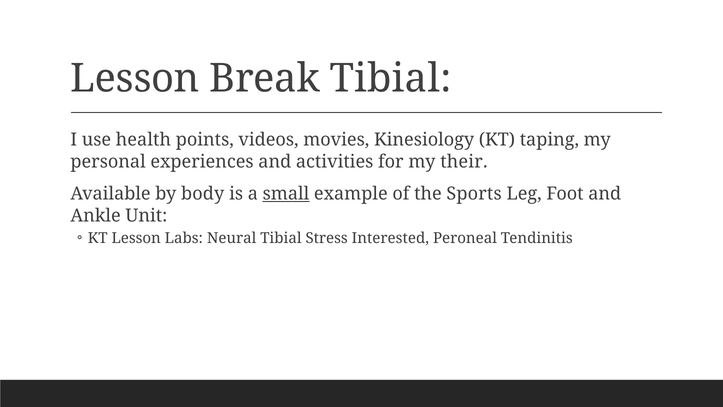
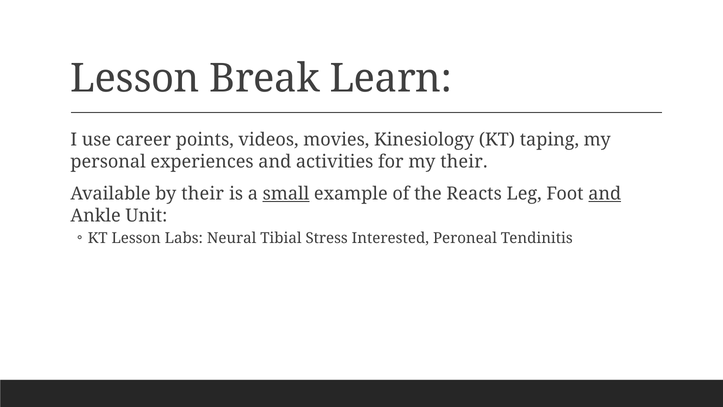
Break Tibial: Tibial -> Learn
health: health -> career
by body: body -> their
Sports: Sports -> Reacts
and at (605, 194) underline: none -> present
